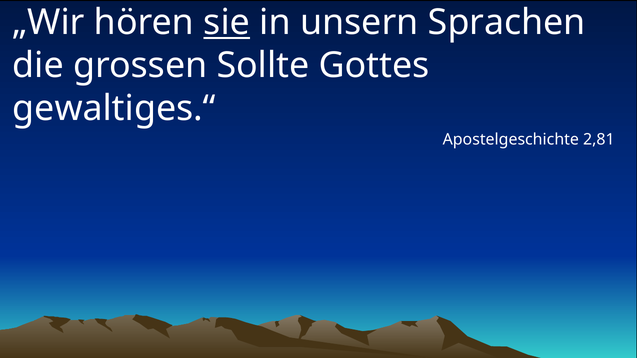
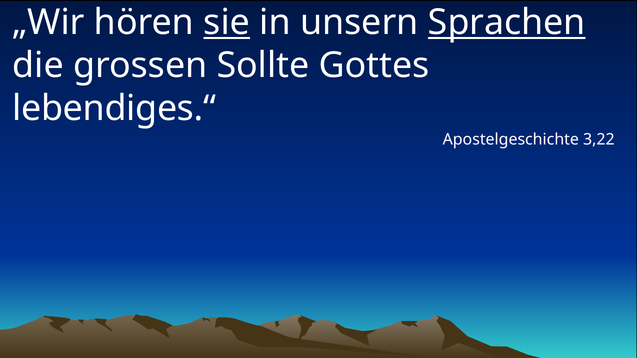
Sprachen underline: none -> present
gewaltiges.“: gewaltiges.“ -> lebendiges.“
2,81: 2,81 -> 3,22
